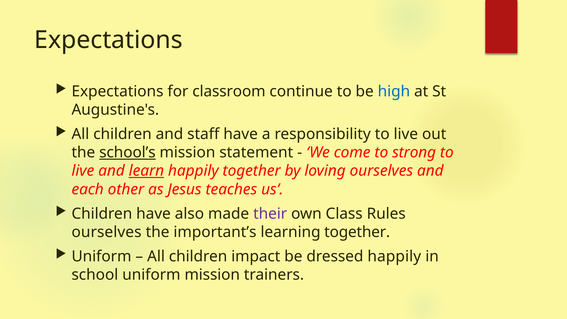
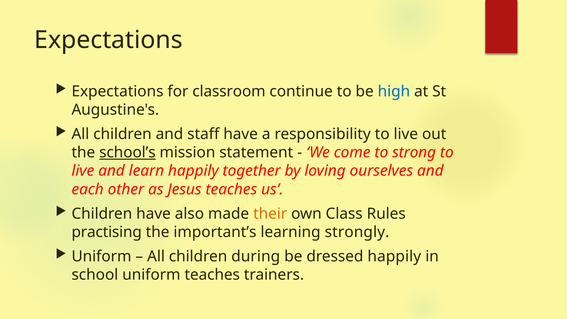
learn underline: present -> none
their colour: purple -> orange
ourselves at (107, 232): ourselves -> practising
learning together: together -> strongly
impact: impact -> during
uniform mission: mission -> teaches
